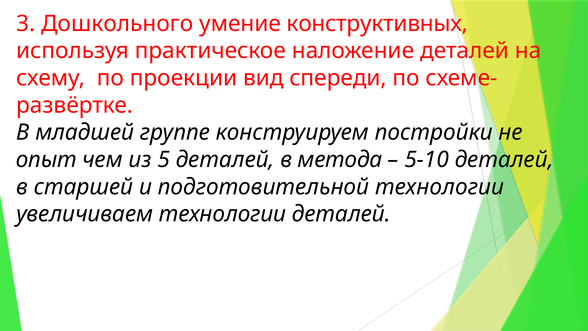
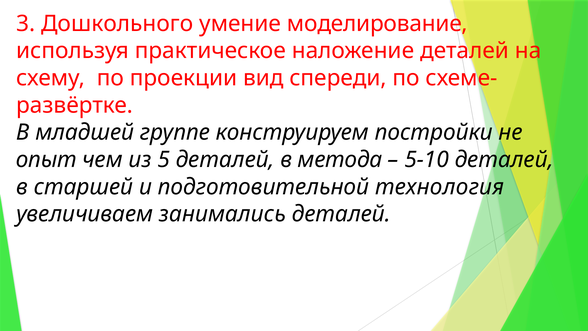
конструктивных: конструктивных -> моделирование
подготовительной технологии: технологии -> технология
увеличиваем технологии: технологии -> занимались
